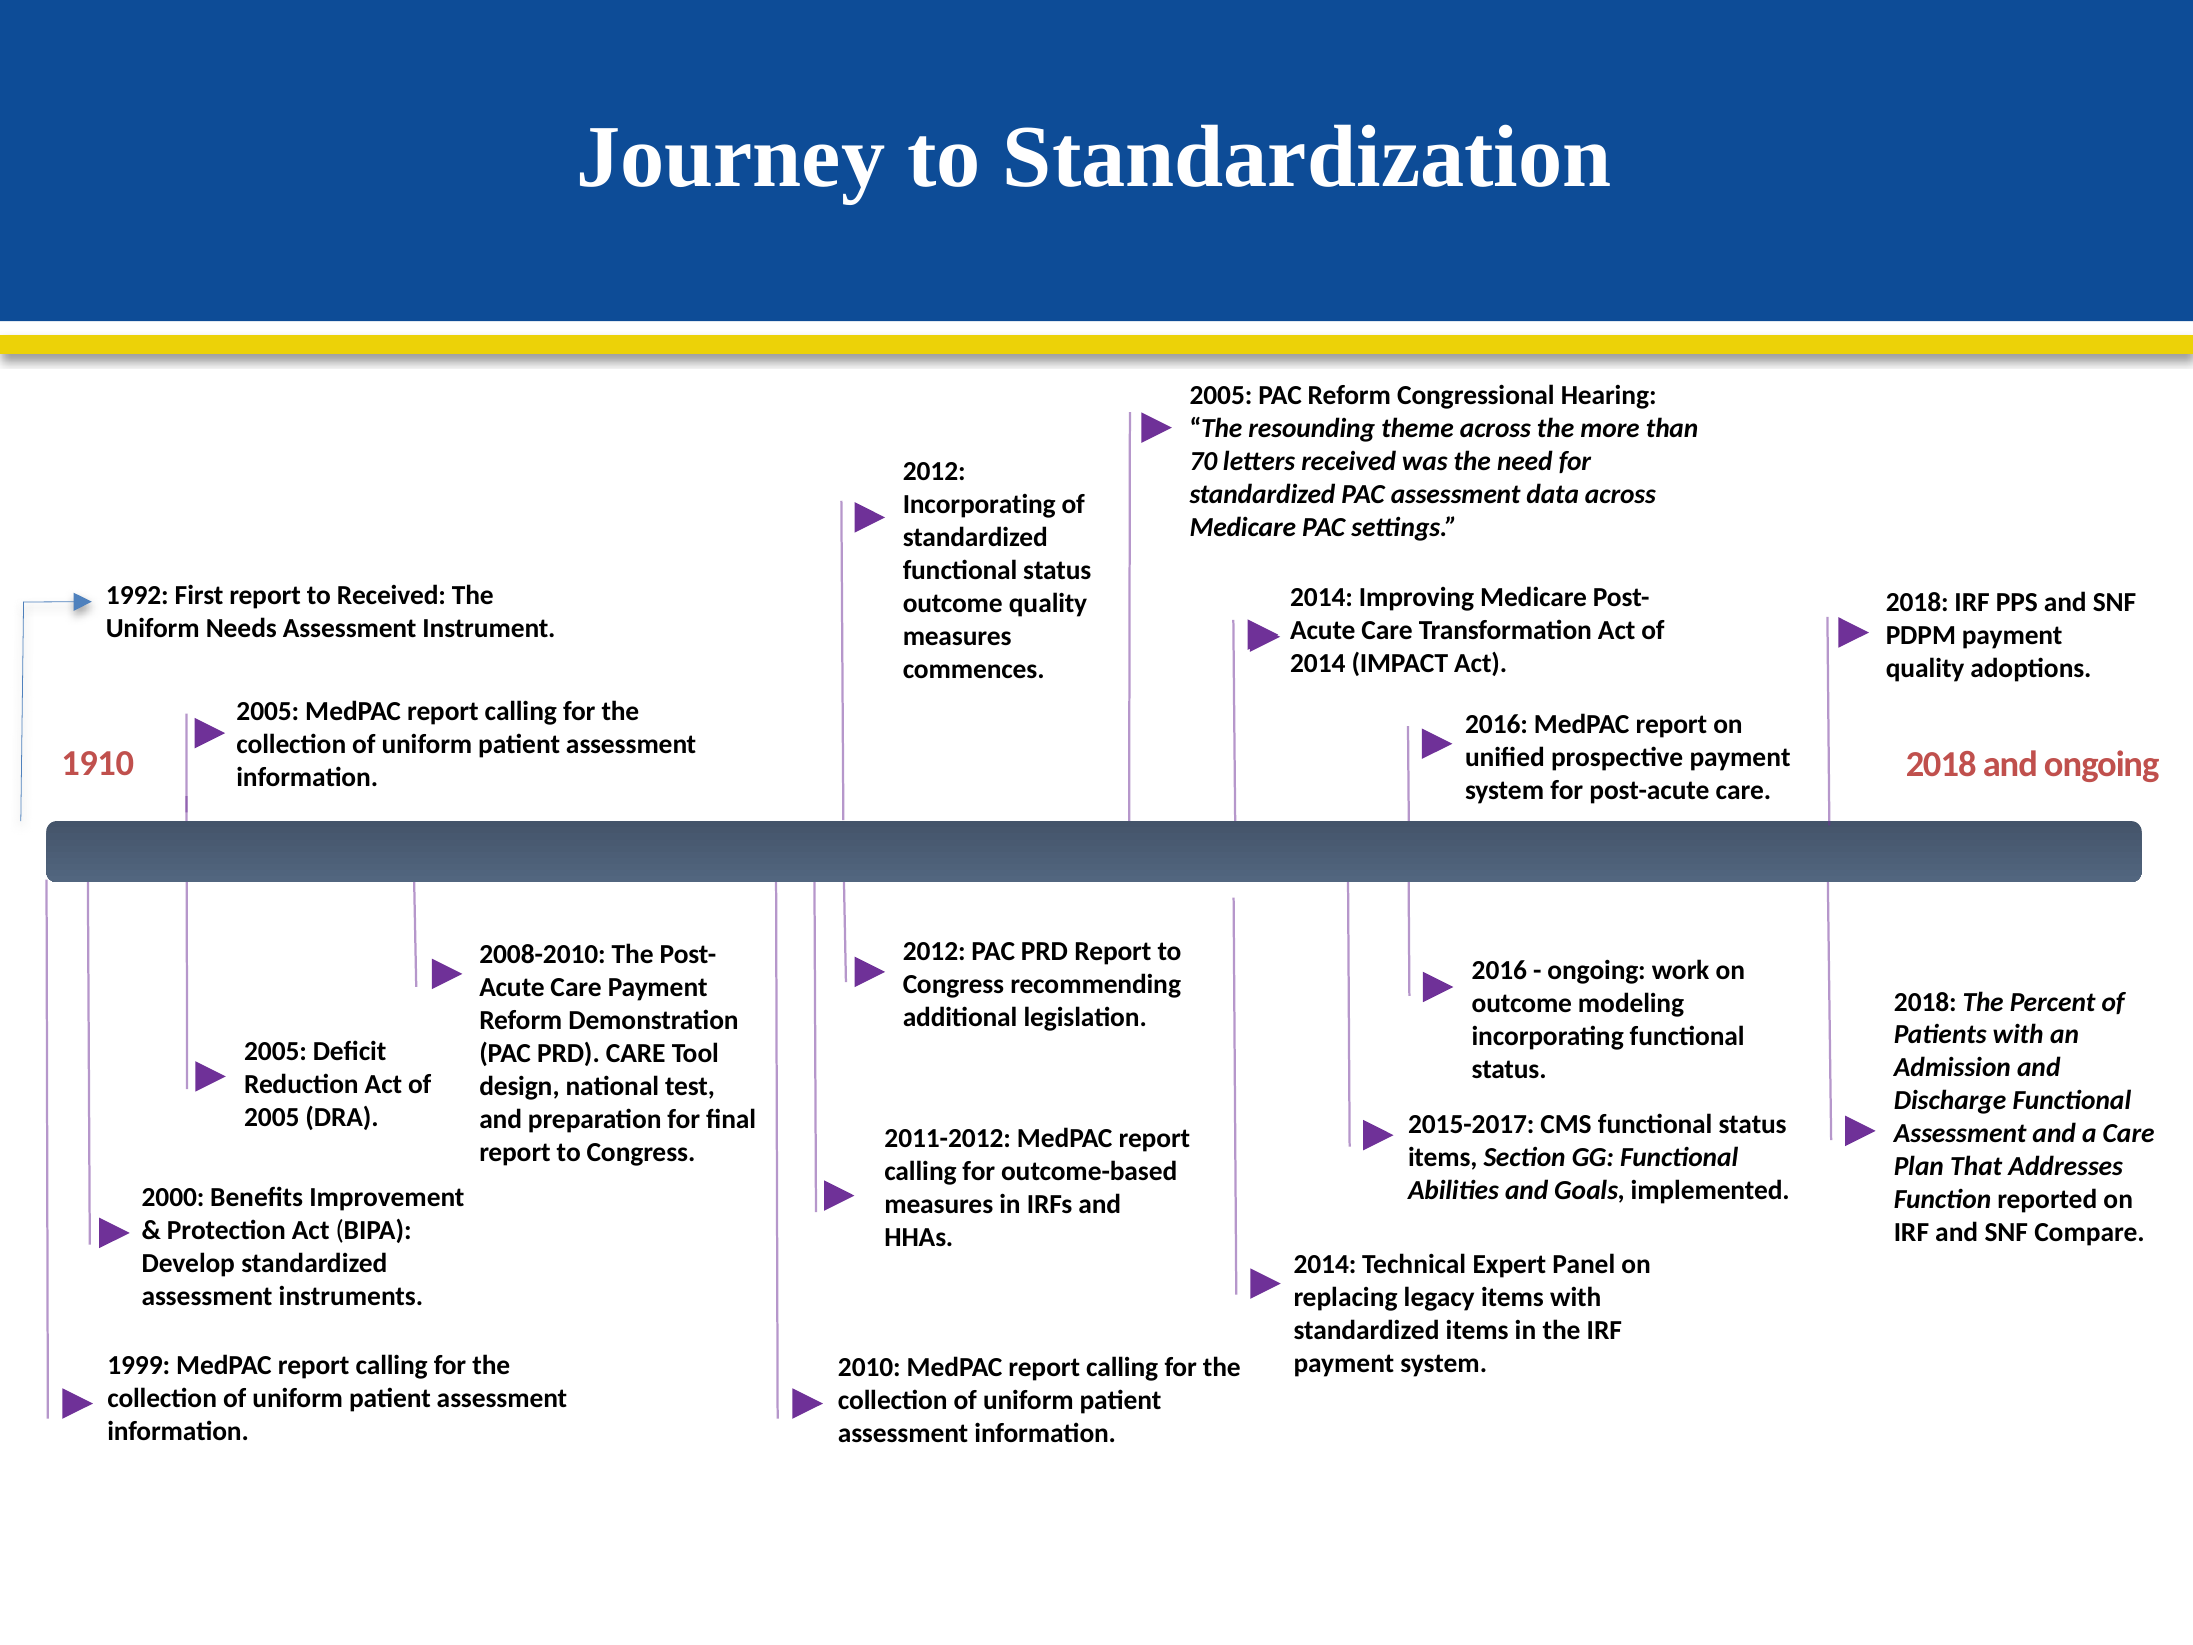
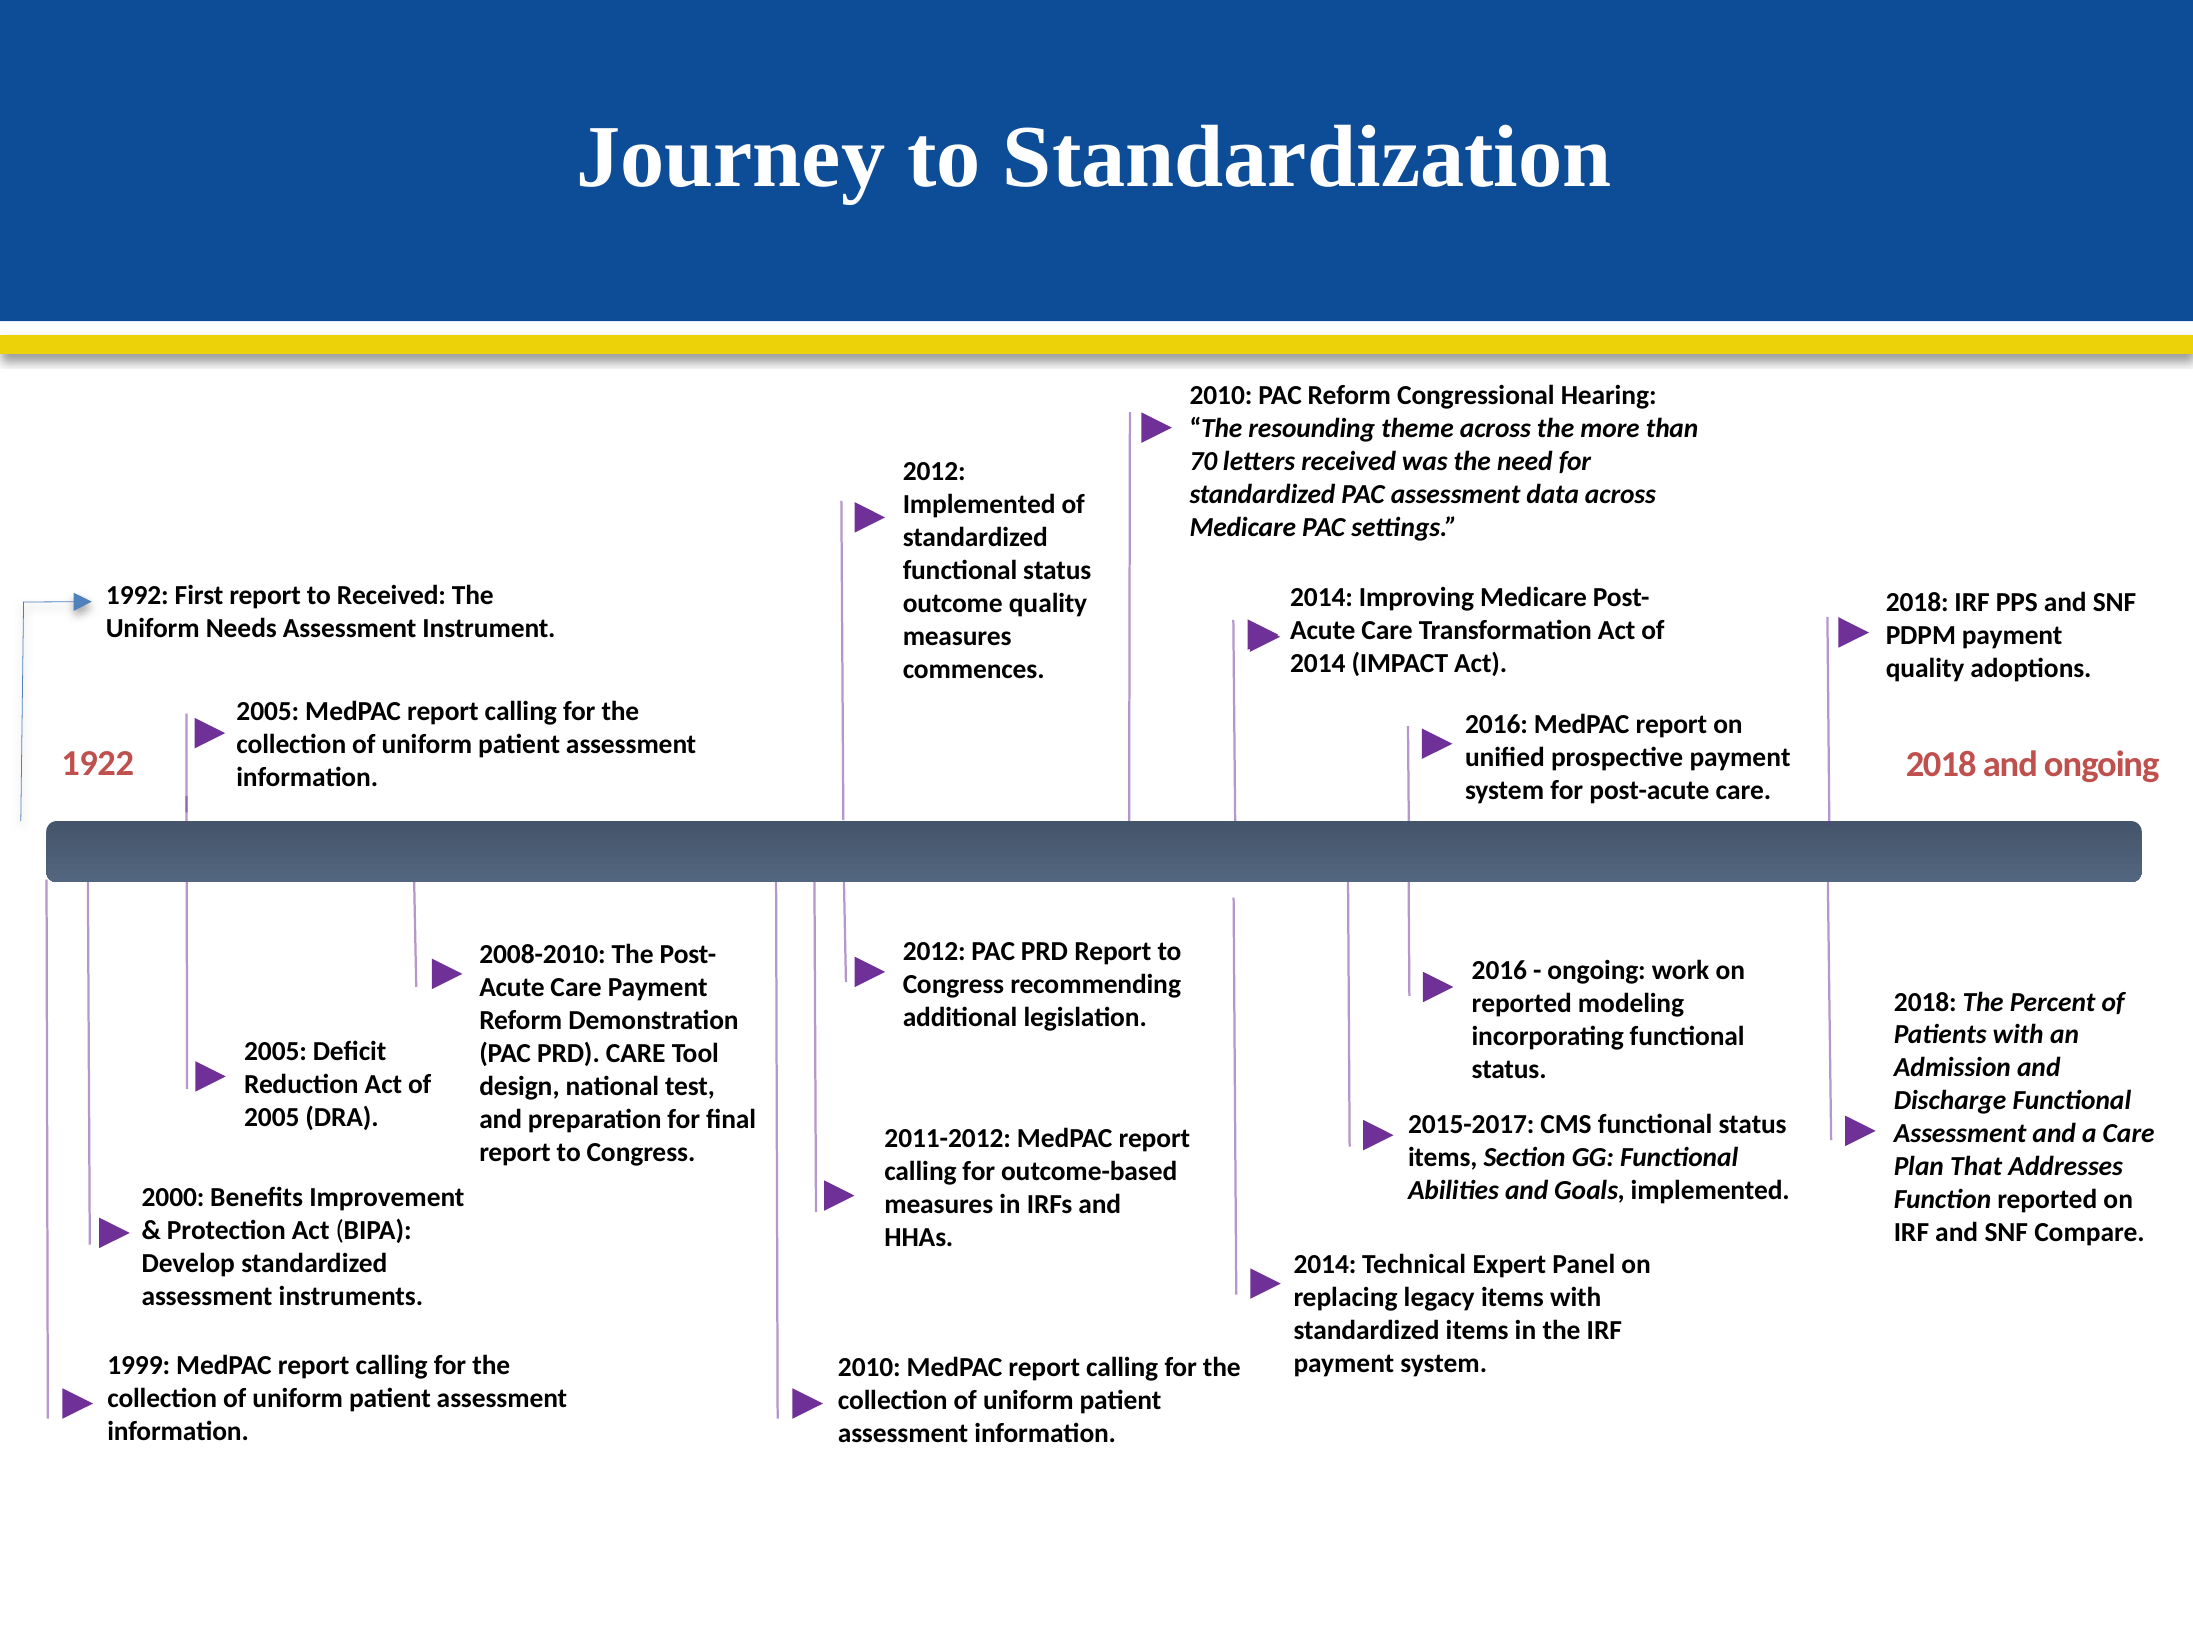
2005 at (1221, 395): 2005 -> 2010
Incorporating at (979, 504): Incorporating -> Implemented
1910: 1910 -> 1922
outcome at (1522, 1003): outcome -> reported
